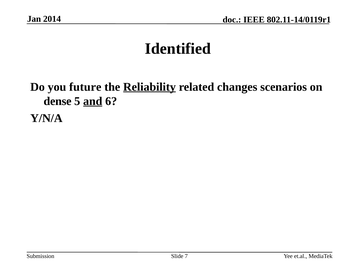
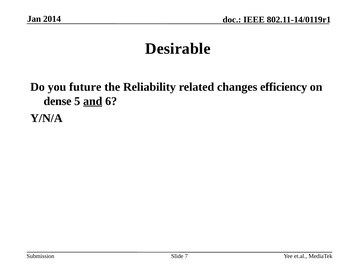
Identified: Identified -> Desirable
Reliability underline: present -> none
scenarios: scenarios -> efficiency
